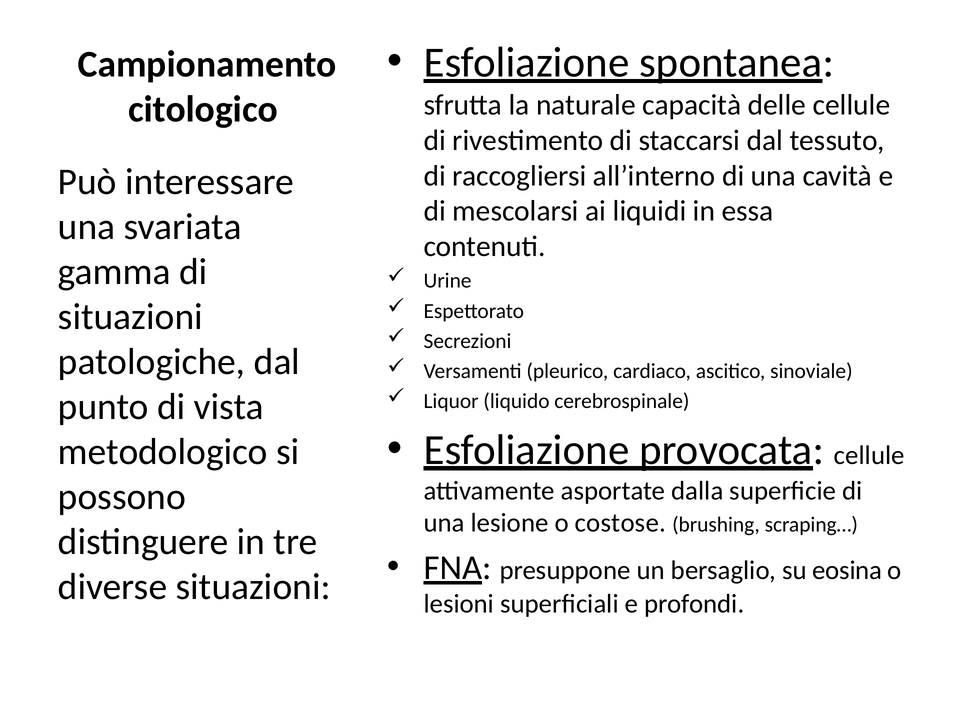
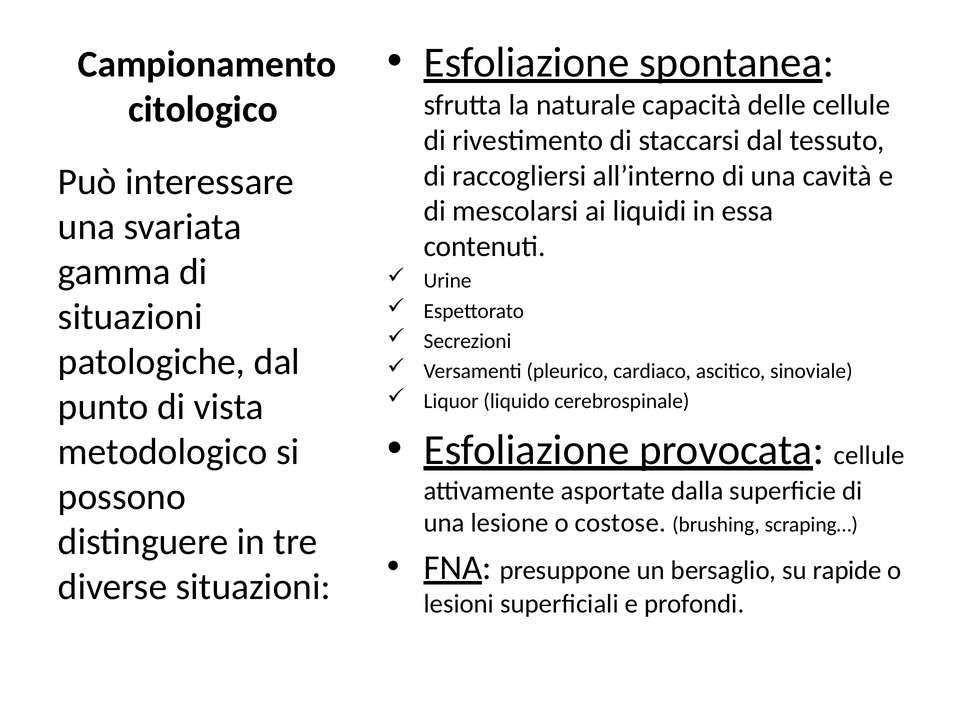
eosina: eosina -> rapide
